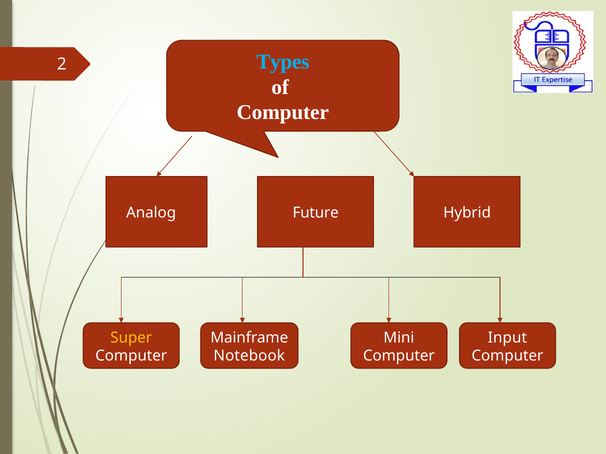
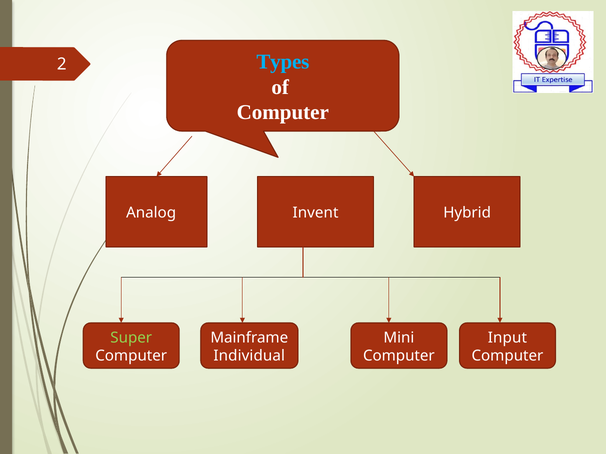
Future: Future -> Invent
Super colour: yellow -> light green
Notebook: Notebook -> Individual
